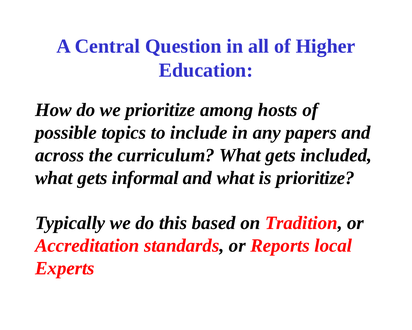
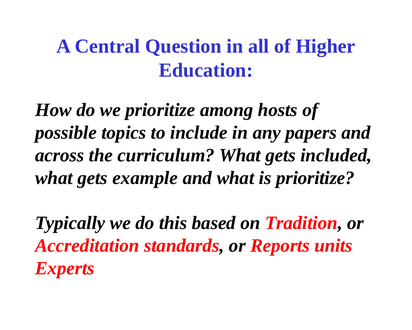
informal: informal -> example
local: local -> units
